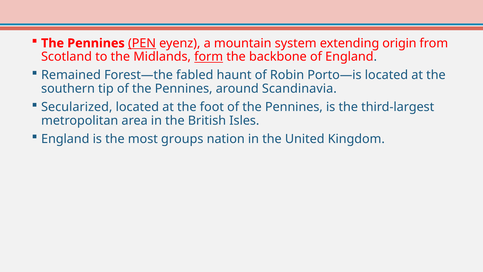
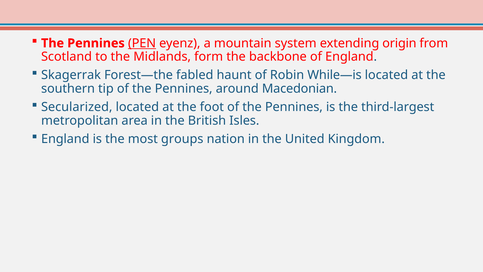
form underline: present -> none
Remained: Remained -> Skagerrak
Porto—is: Porto—is -> While—is
Scandinavia: Scandinavia -> Macedonian
